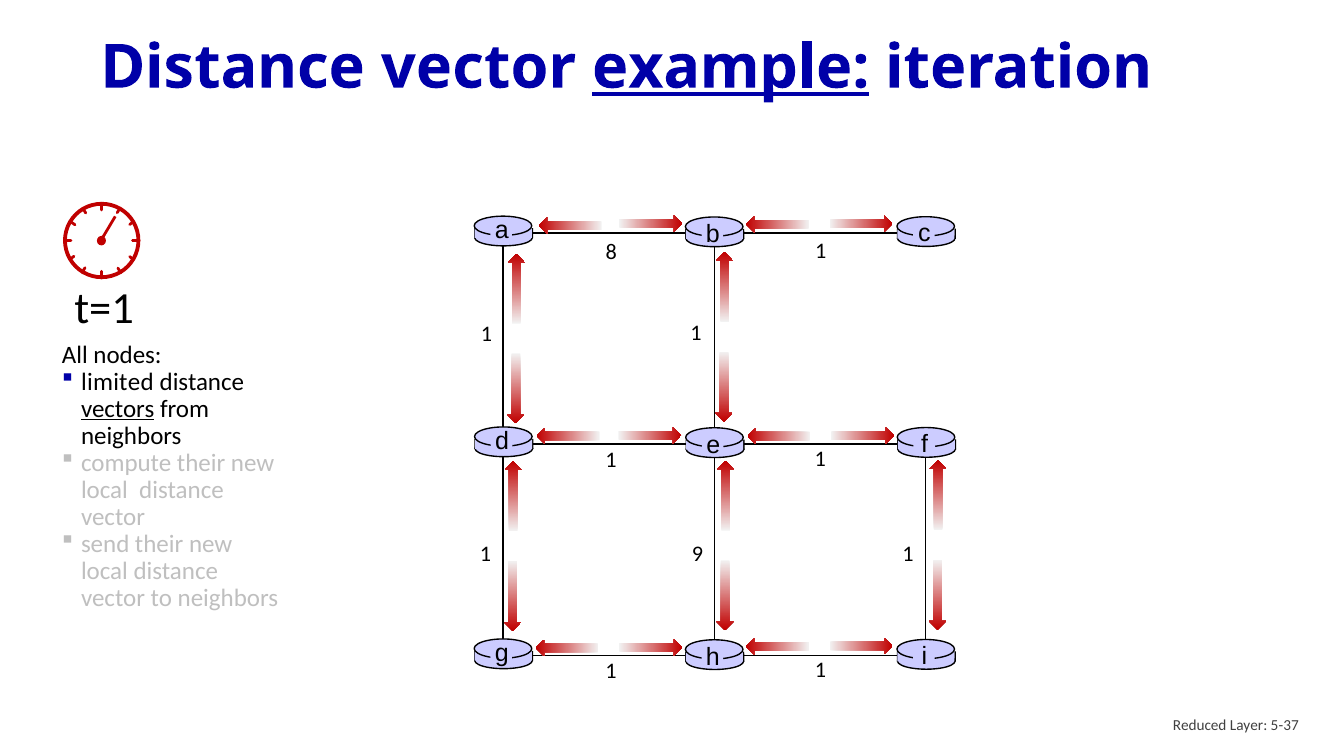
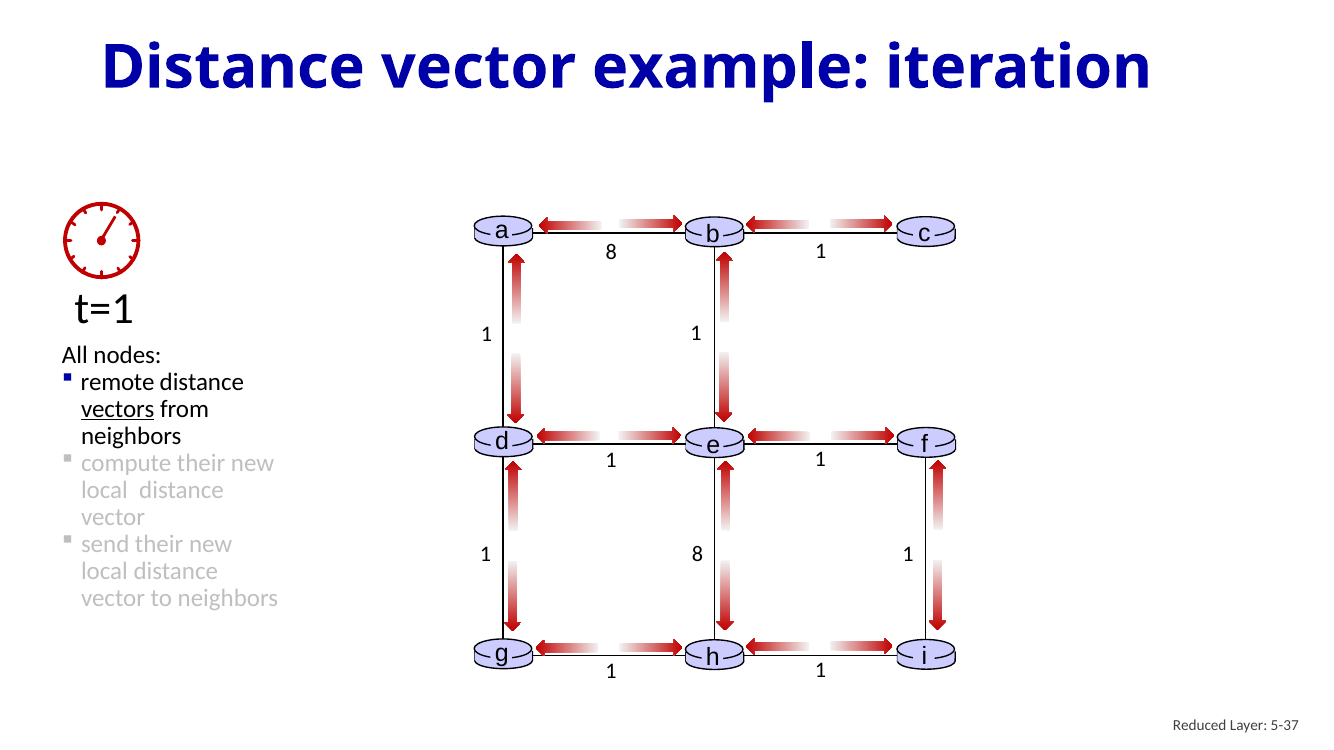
example underline: present -> none
limited: limited -> remote
9 at (697, 555): 9 -> 8
